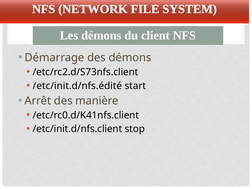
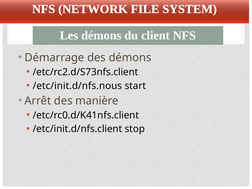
/etc/init.d/nfs.édité: /etc/init.d/nfs.édité -> /etc/init.d/nfs.nous
